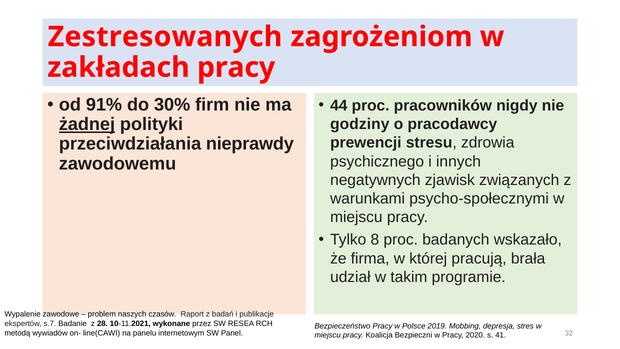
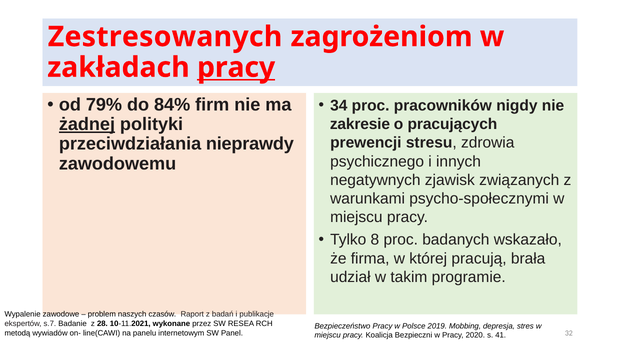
pracy at (236, 67) underline: none -> present
91%: 91% -> 79%
30%: 30% -> 84%
44: 44 -> 34
godziny: godziny -> zakresie
pracodawcy: pracodawcy -> pracujących
